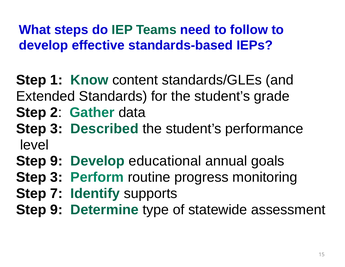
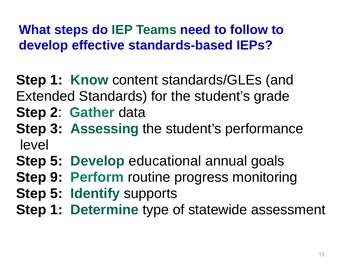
Described: Described -> Assessing
9 at (56, 161): 9 -> 5
3 at (56, 177): 3 -> 9
7 at (56, 193): 7 -> 5
9 at (56, 209): 9 -> 1
